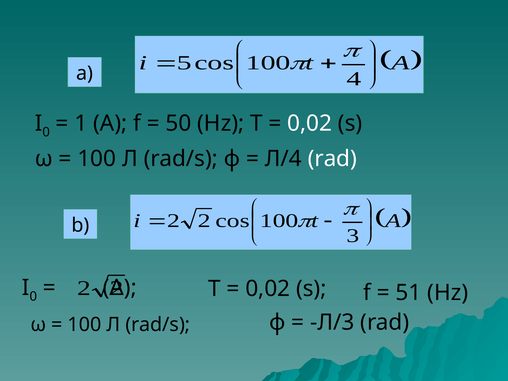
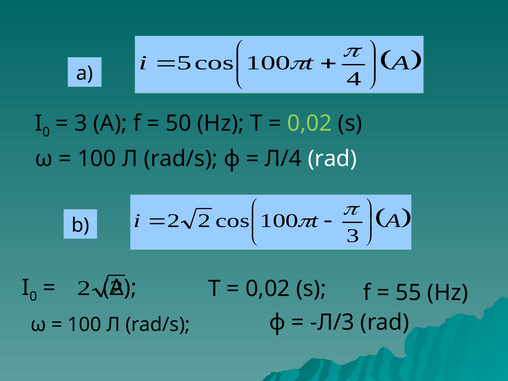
1 at (81, 124): 1 -> 3
0,02 at (310, 124) colour: white -> light green
51: 51 -> 55
